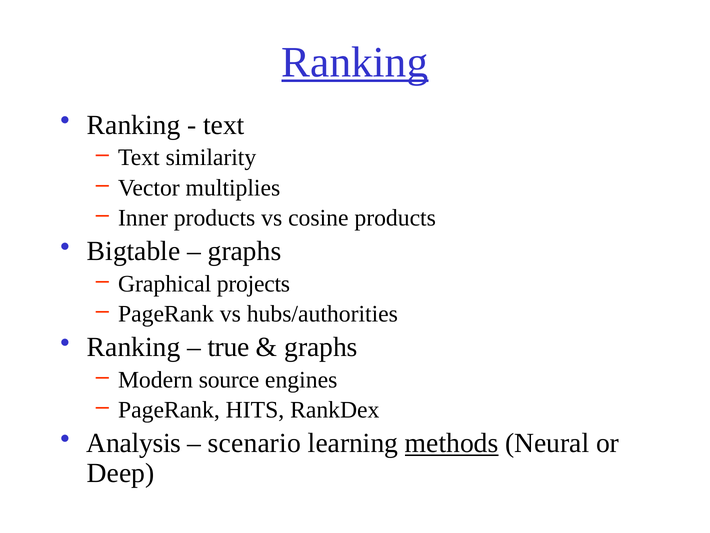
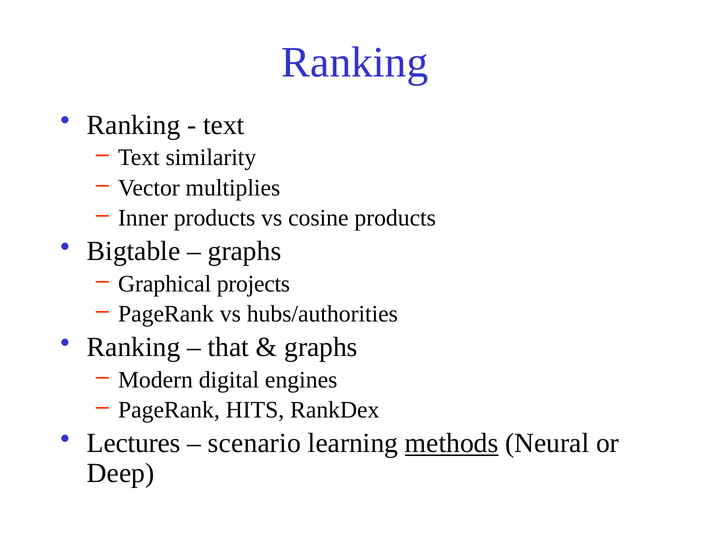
Ranking at (355, 62) underline: present -> none
true: true -> that
source: source -> digital
Analysis: Analysis -> Lectures
